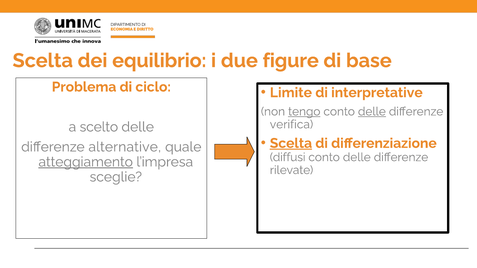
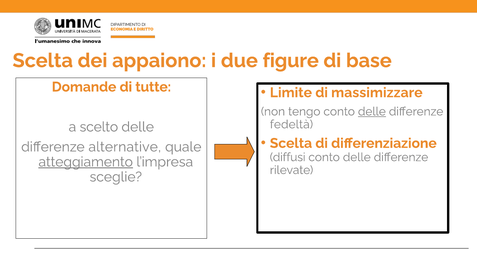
equilibrio: equilibrio -> appaiono
Problema: Problema -> Domande
ciclo: ciclo -> tutte
interpretative: interpretative -> massimizzare
tengo underline: present -> none
verifica: verifica -> fedeltà
Scelta at (291, 143) underline: present -> none
